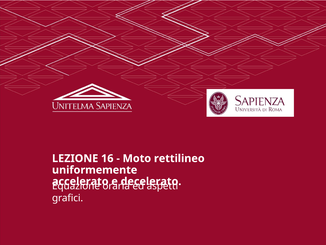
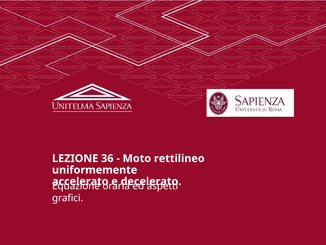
16: 16 -> 36
